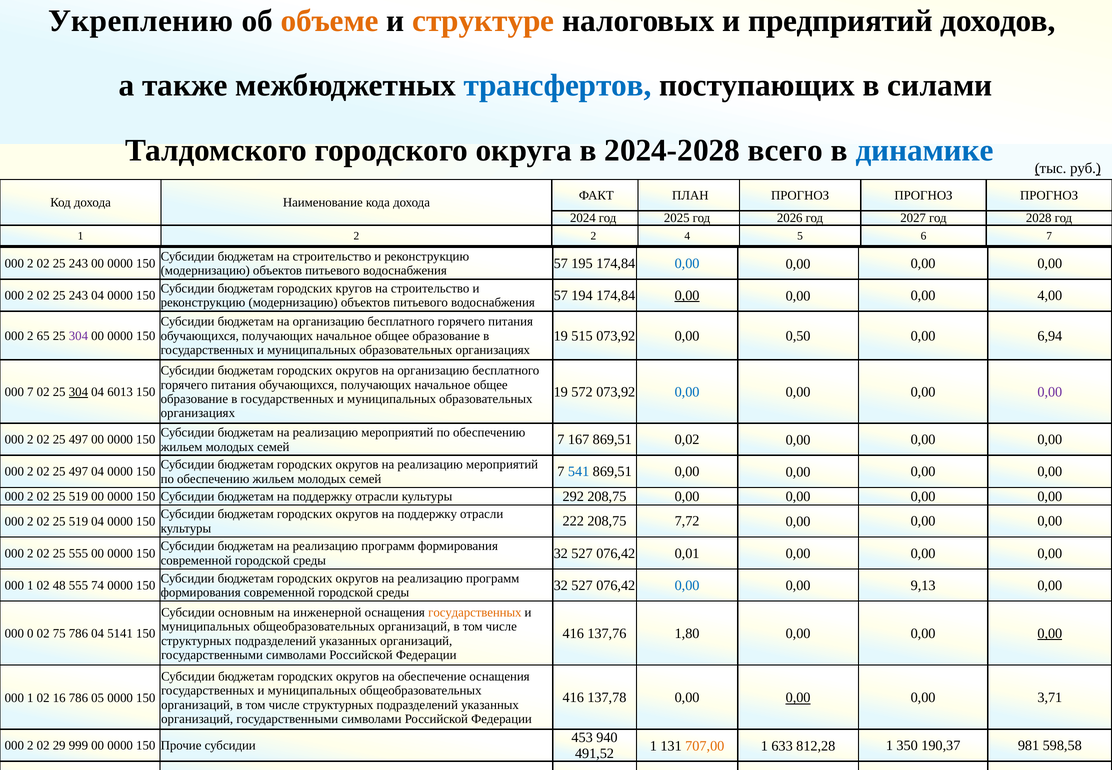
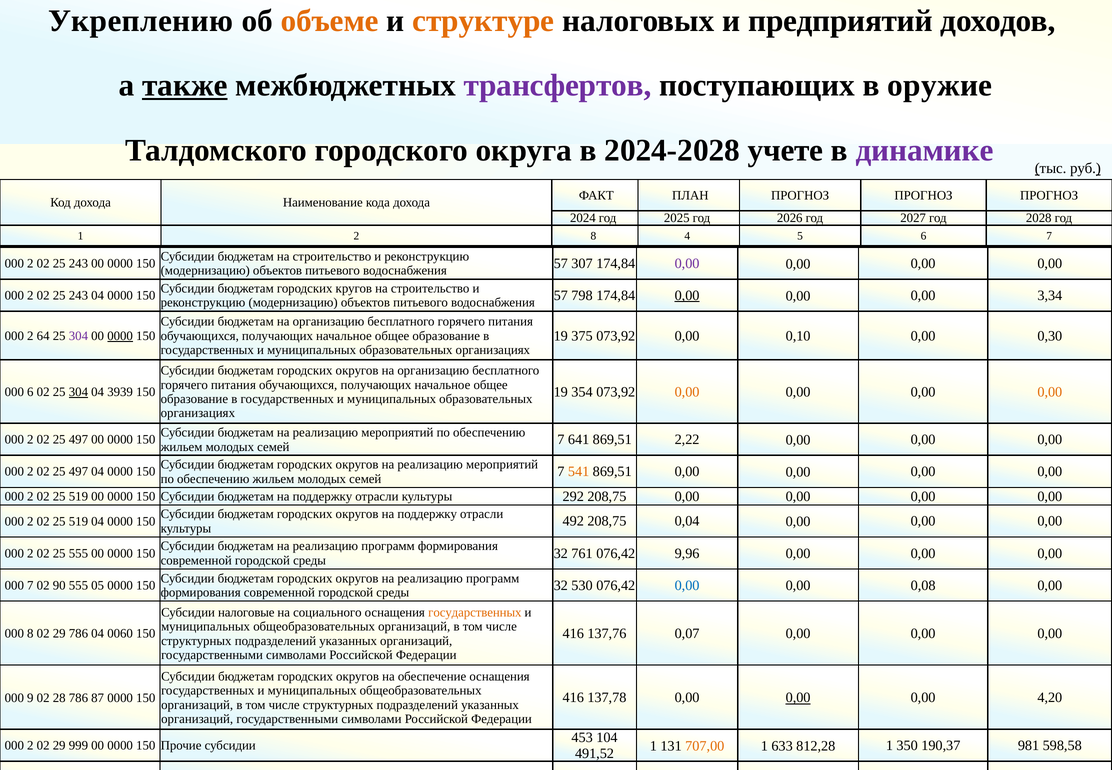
также underline: none -> present
трансфертов colour: blue -> purple
силами: силами -> оружие
всего: всего -> учете
динамике colour: blue -> purple
2 at (593, 236): 2 -> 8
195: 195 -> 307
0,00 at (687, 263) colour: blue -> purple
194: 194 -> 798
4,00: 4,00 -> 3,34
515: 515 -> 375
0,50: 0,50 -> 0,10
6,94: 6,94 -> 0,30
65: 65 -> 64
0000 at (120, 336) underline: none -> present
572: 572 -> 354
0,00 at (687, 392) colour: blue -> orange
0,00 at (1050, 392) colour: purple -> orange
000 7: 7 -> 6
6013: 6013 -> 3939
167: 167 -> 641
0,02: 0,02 -> 2,22
541 colour: blue -> orange
222: 222 -> 492
7,72: 7,72 -> 0,04
527 at (582, 553): 527 -> 761
0,01: 0,01 -> 9,96
1 at (30, 585): 1 -> 7
48: 48 -> 90
74: 74 -> 05
527 at (582, 585): 527 -> 530
9,13: 9,13 -> 0,08
основным: основным -> налоговые
инженерной: инженерной -> социального
1,80: 1,80 -> 0,07
0,00 at (1050, 633) underline: present -> none
000 0: 0 -> 8
75 at (59, 634): 75 -> 29
5141: 5141 -> 0060
3,71: 3,71 -> 4,20
1 at (30, 698): 1 -> 9
16: 16 -> 28
05: 05 -> 87
940: 940 -> 104
